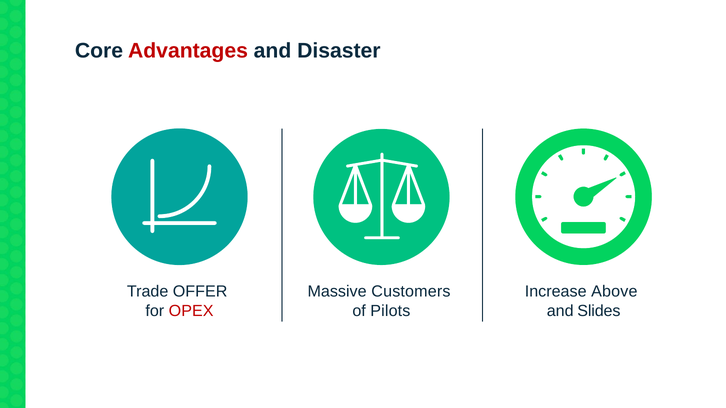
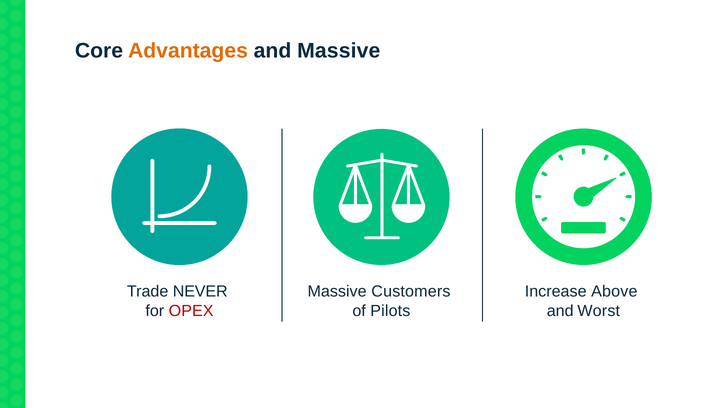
Advantages colour: red -> orange
and Disaster: Disaster -> Massive
OFFER: OFFER -> NEVER
Slides: Slides -> Worst
